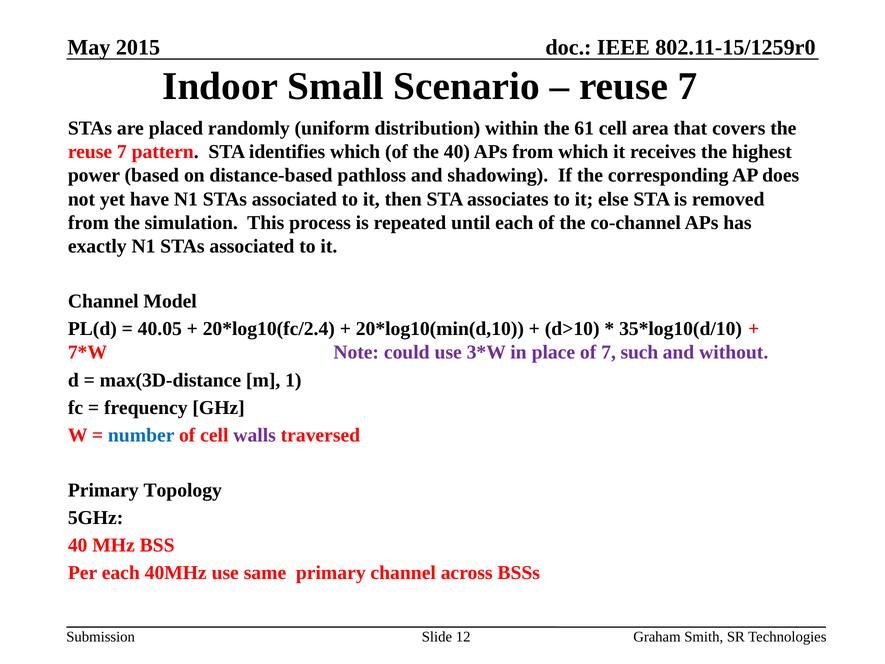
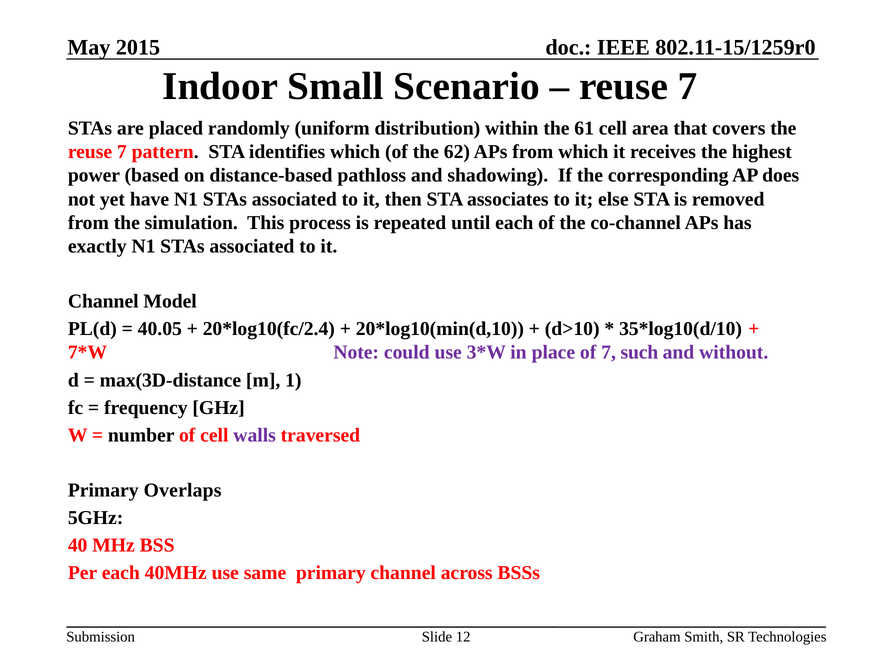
the 40: 40 -> 62
number colour: blue -> black
Topology: Topology -> Overlaps
